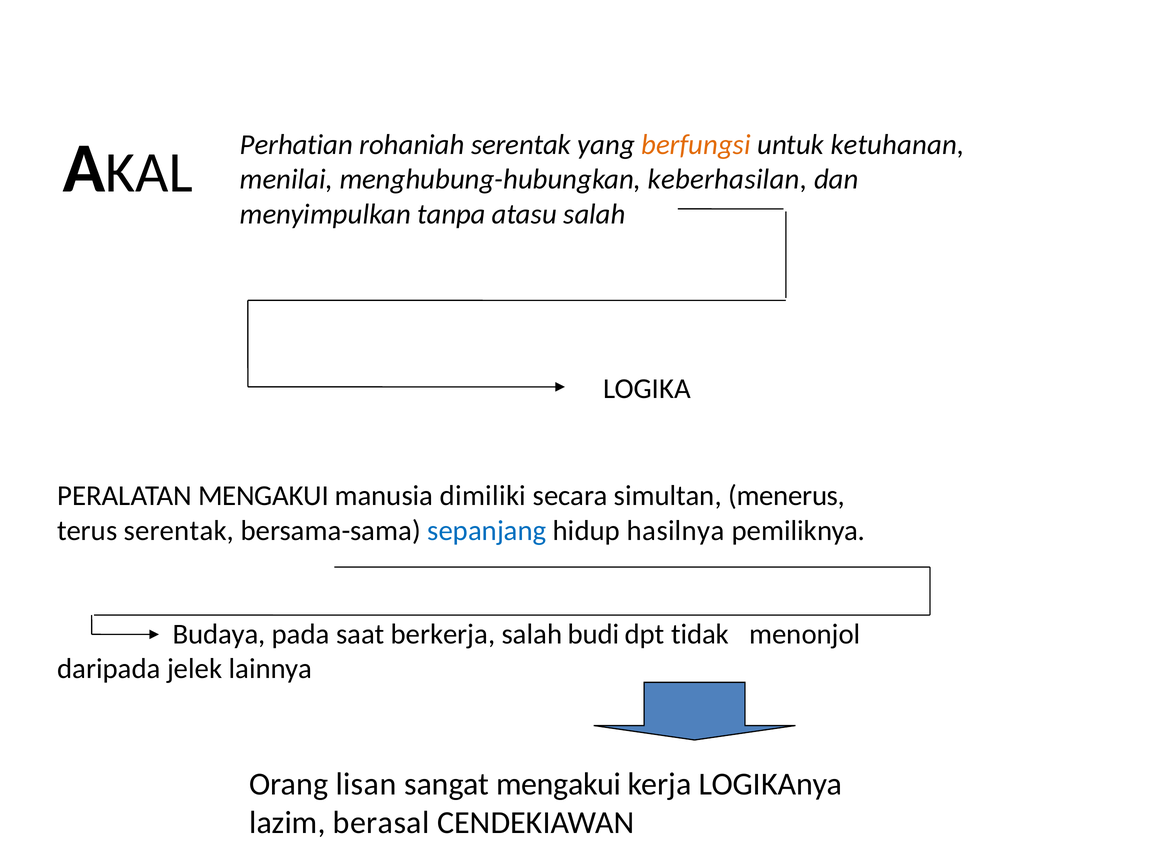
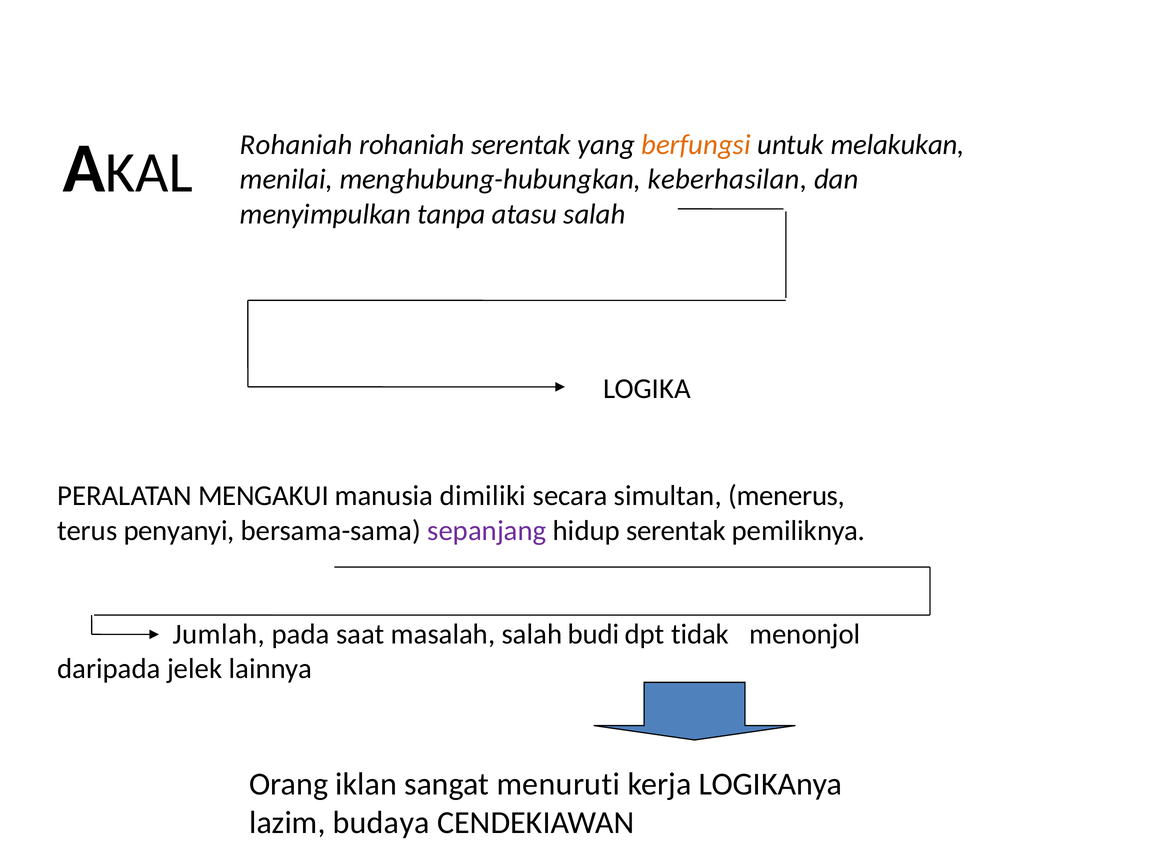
Perhatian at (296, 145): Perhatian -> Rohaniah
ketuhanan: ketuhanan -> melakukan
terus serentak: serentak -> penyanyi
sepanjang colour: blue -> purple
hidup hasilnya: hasilnya -> serentak
Budaya: Budaya -> Jumlah
berkerja: berkerja -> masalah
lisan: lisan -> iklan
sangat mengakui: mengakui -> menuruti
berasal: berasal -> budaya
